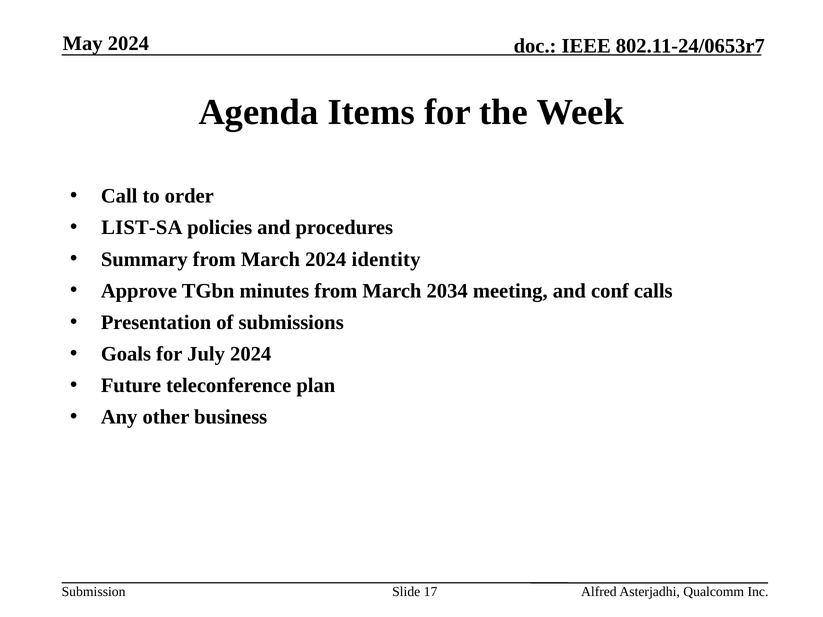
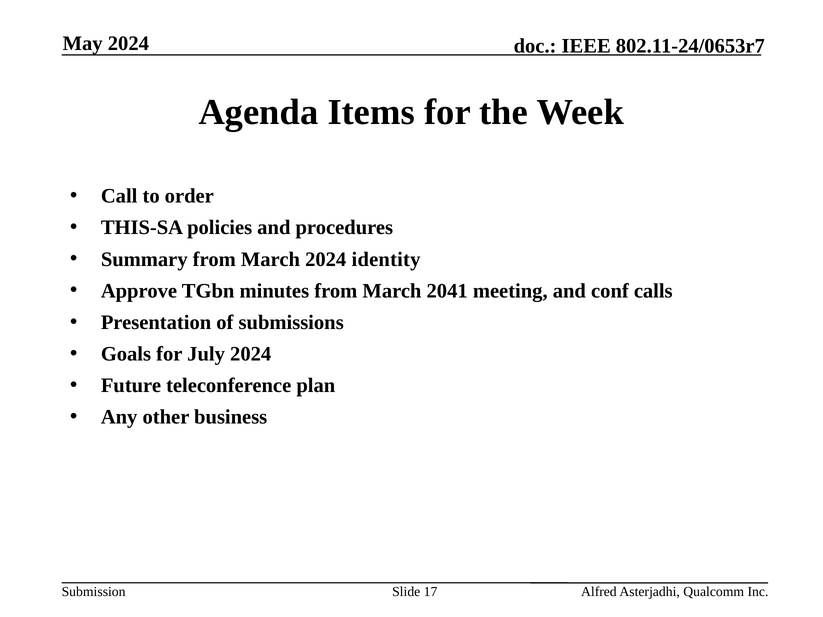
LIST-SA: LIST-SA -> THIS-SA
2034: 2034 -> 2041
